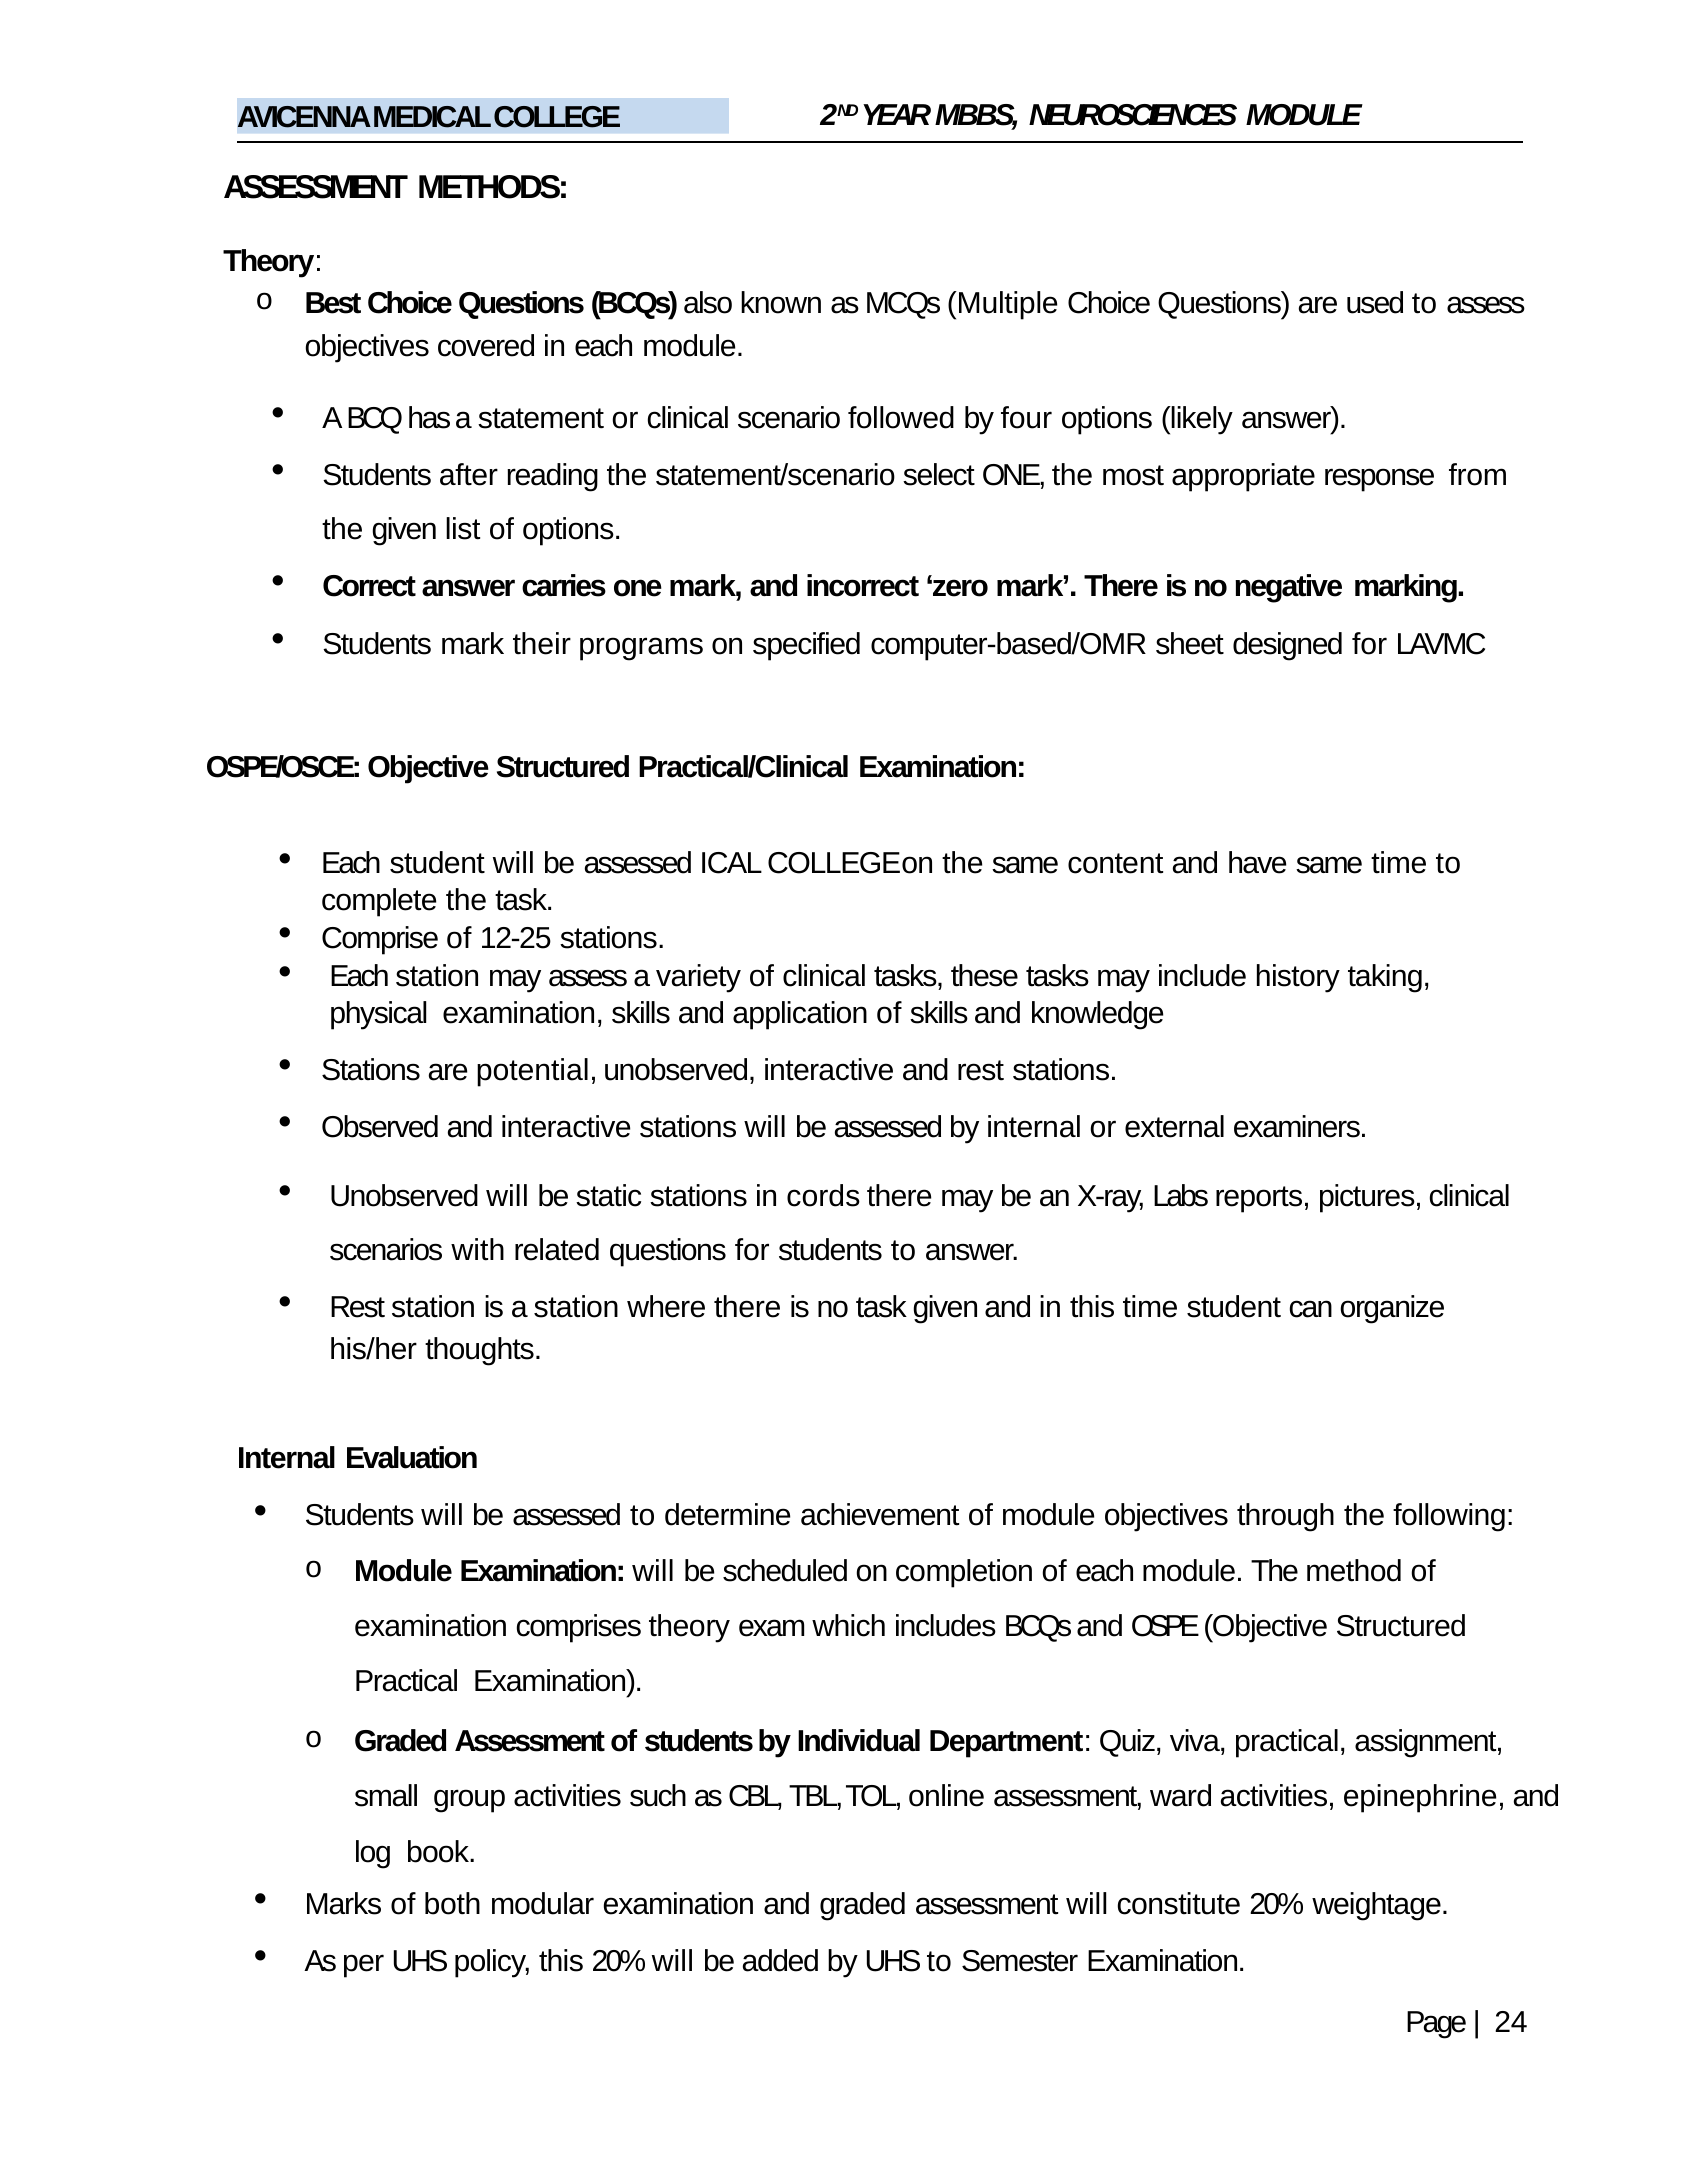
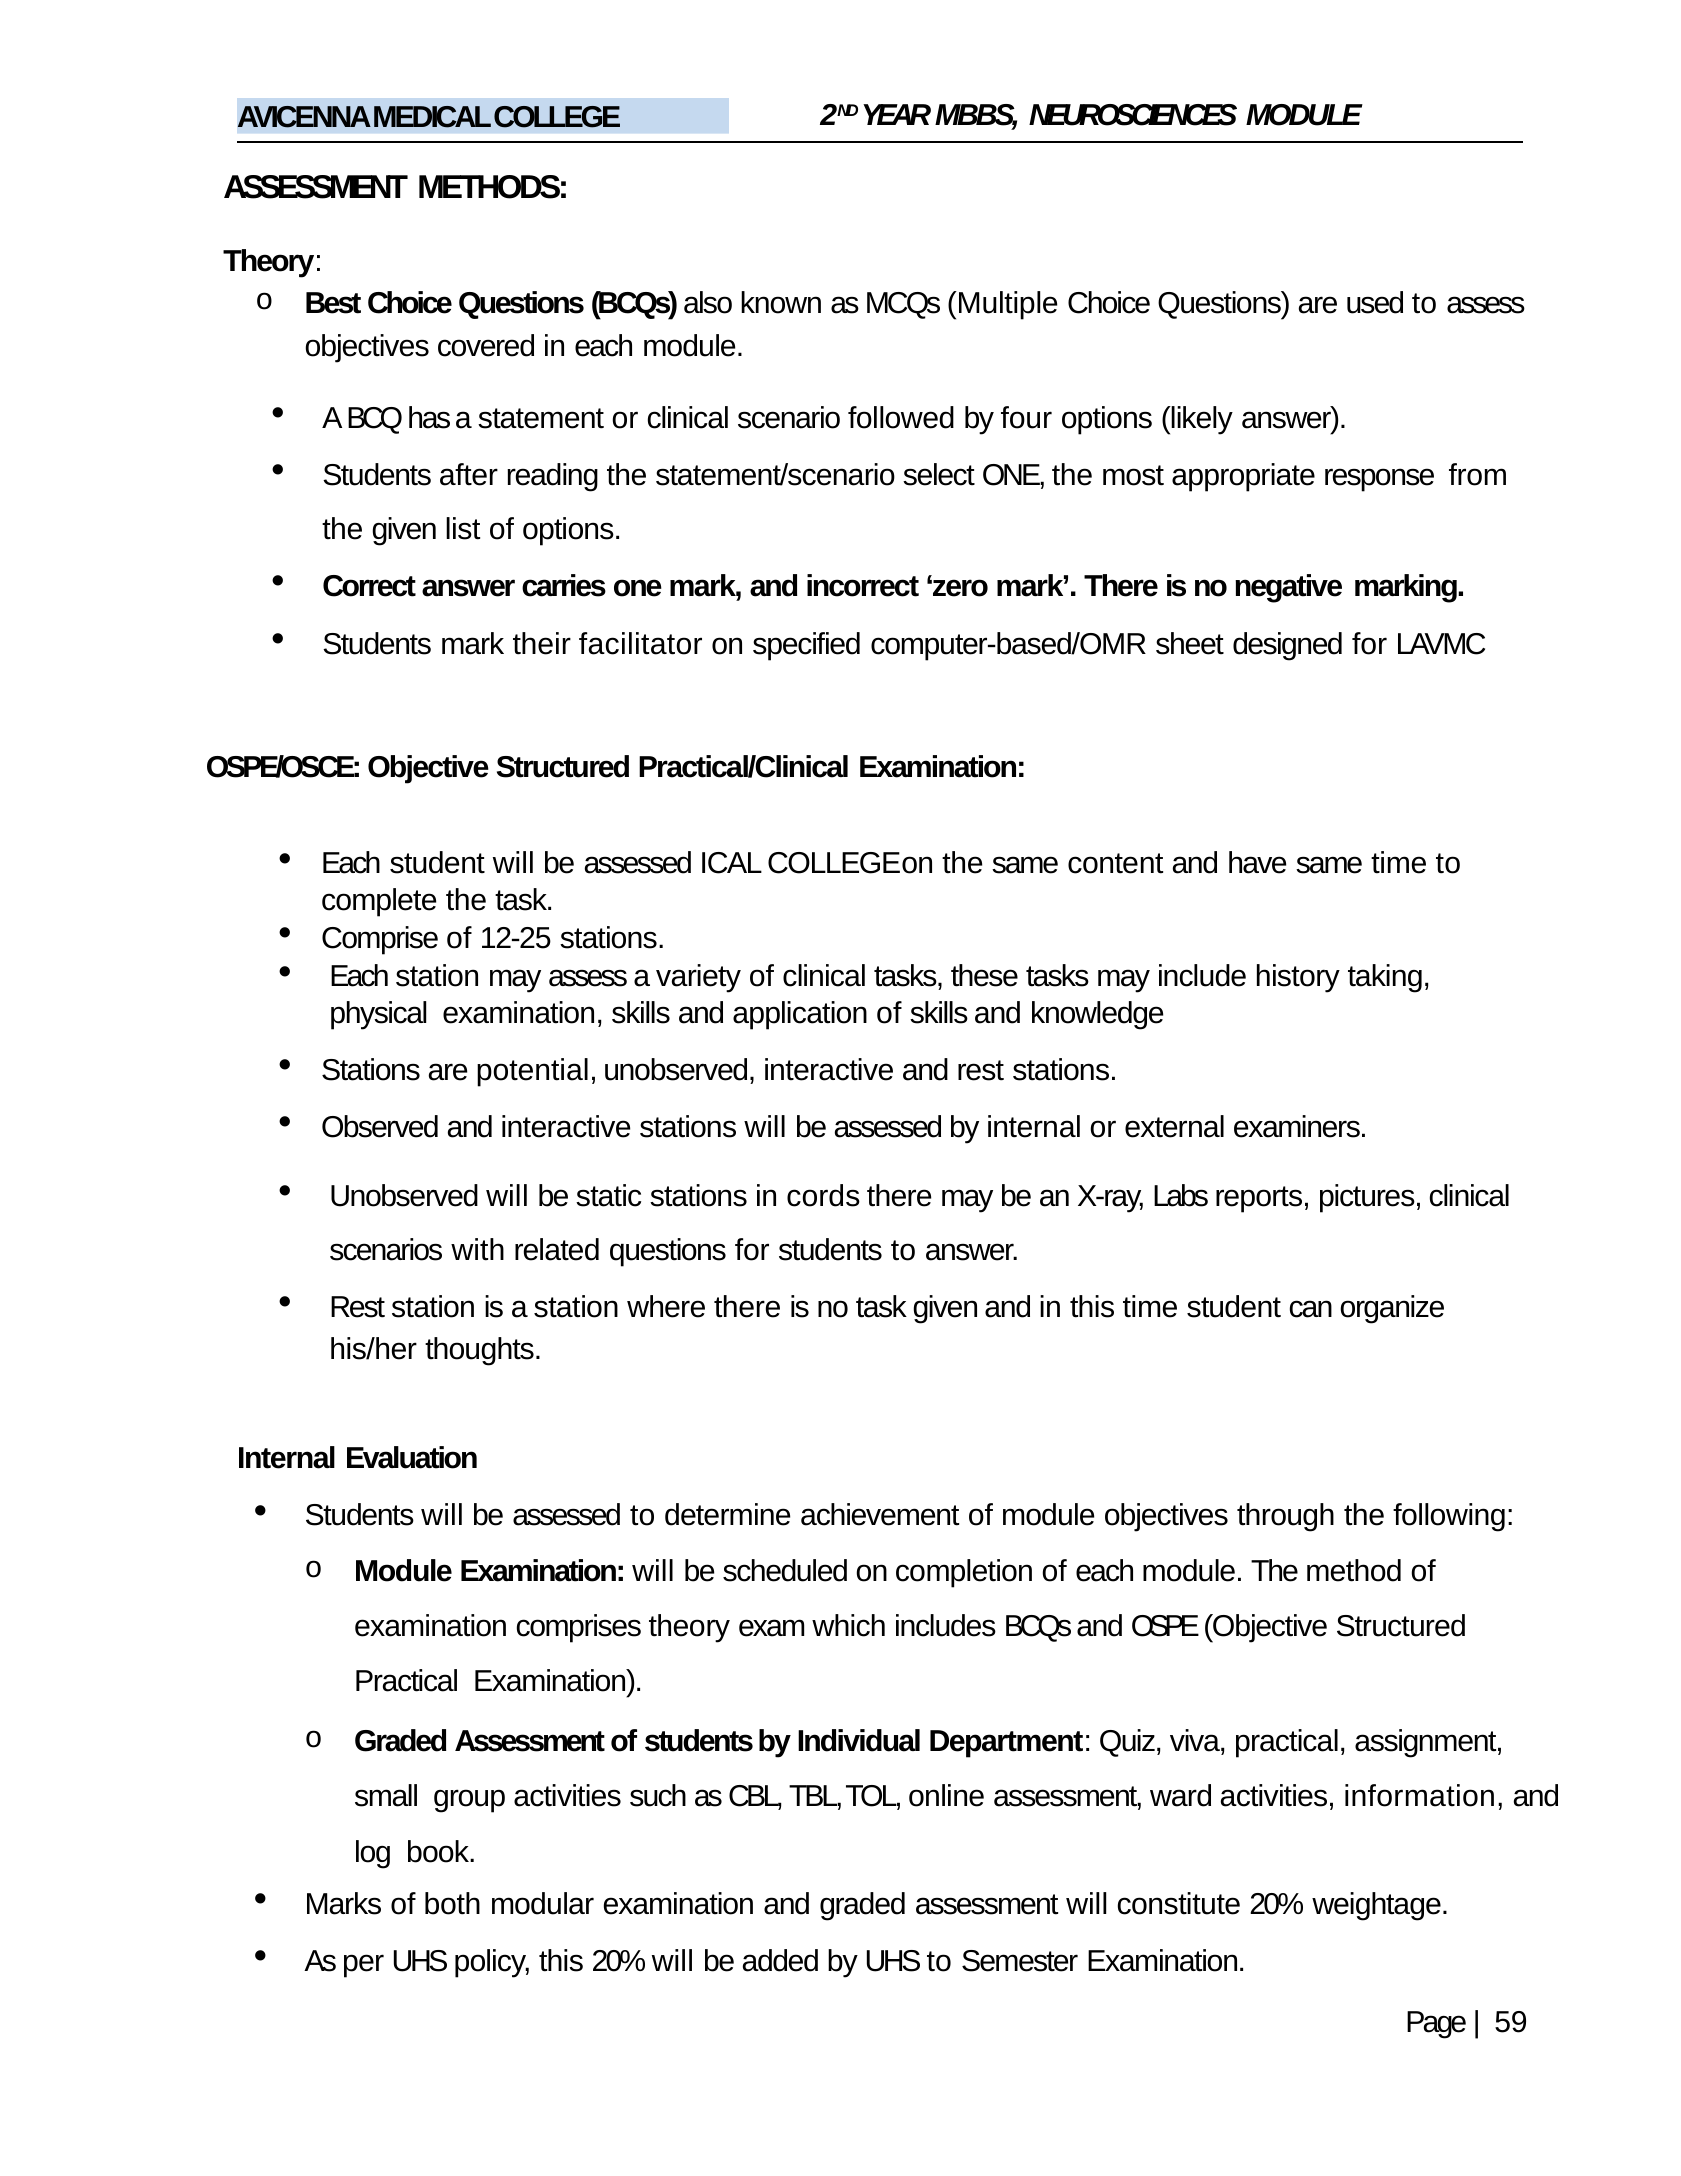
programs: programs -> facilitator
epinephrine: epinephrine -> information
24: 24 -> 59
